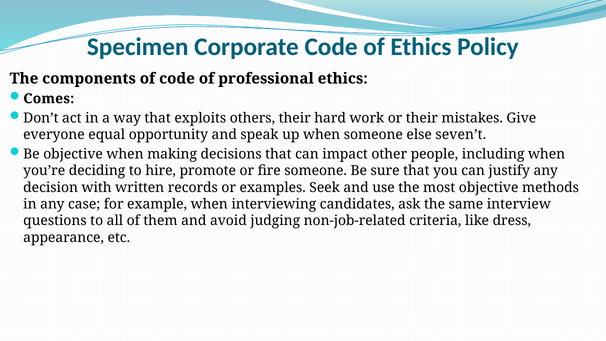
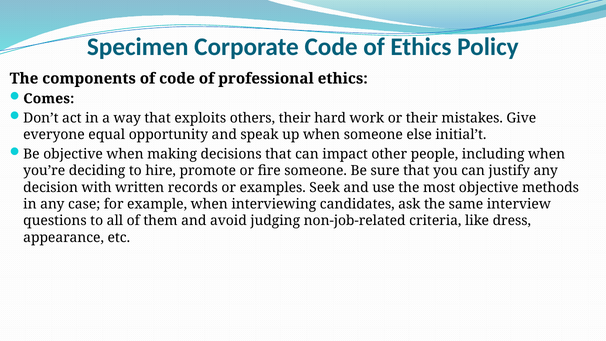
seven’t: seven’t -> initial’t
